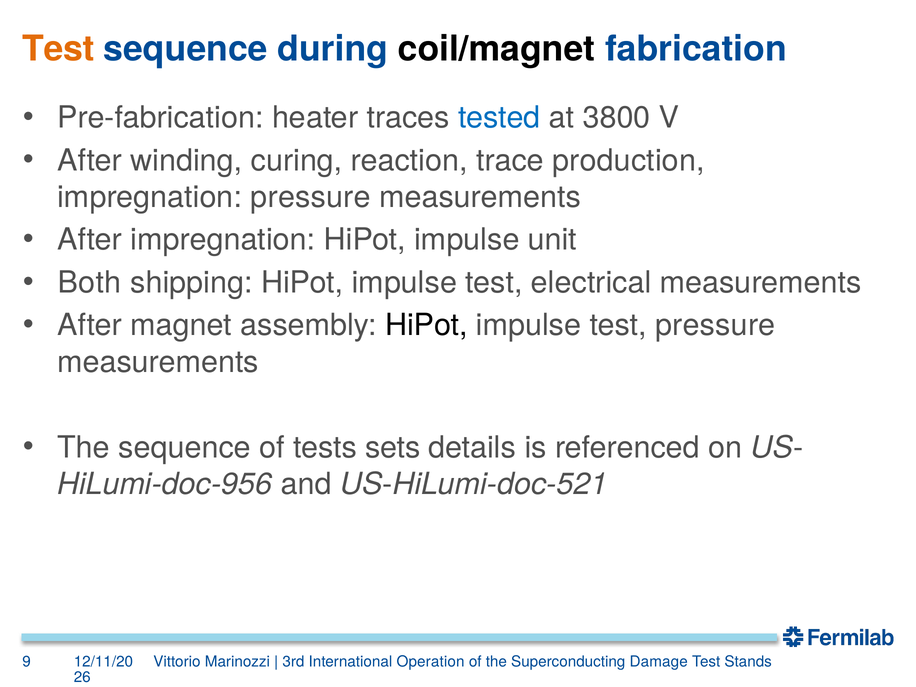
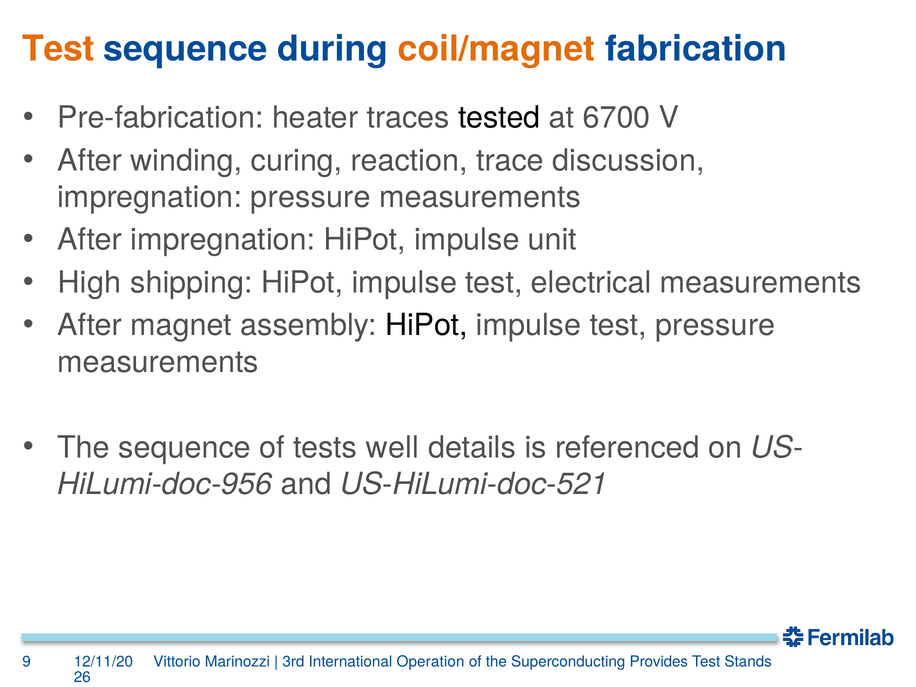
coil/magnet colour: black -> orange
tested colour: blue -> black
3800: 3800 -> 6700
production: production -> discussion
Both: Both -> High
sets: sets -> well
Damage: Damage -> Provides
